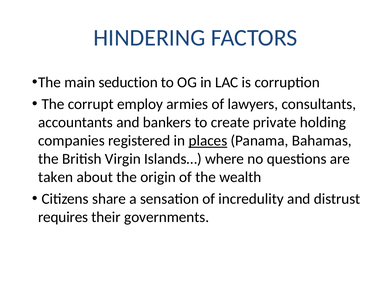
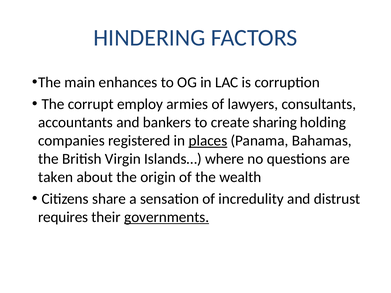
seduction: seduction -> enhances
private: private -> sharing
governments underline: none -> present
